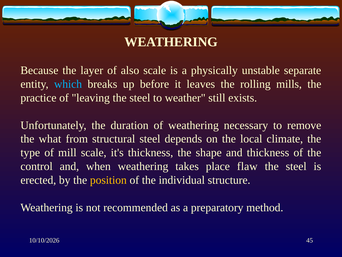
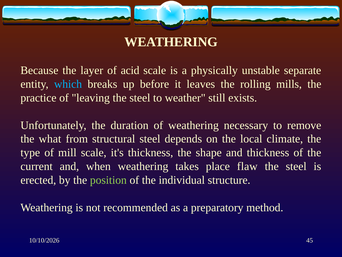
also: also -> acid
control: control -> current
position colour: yellow -> light green
